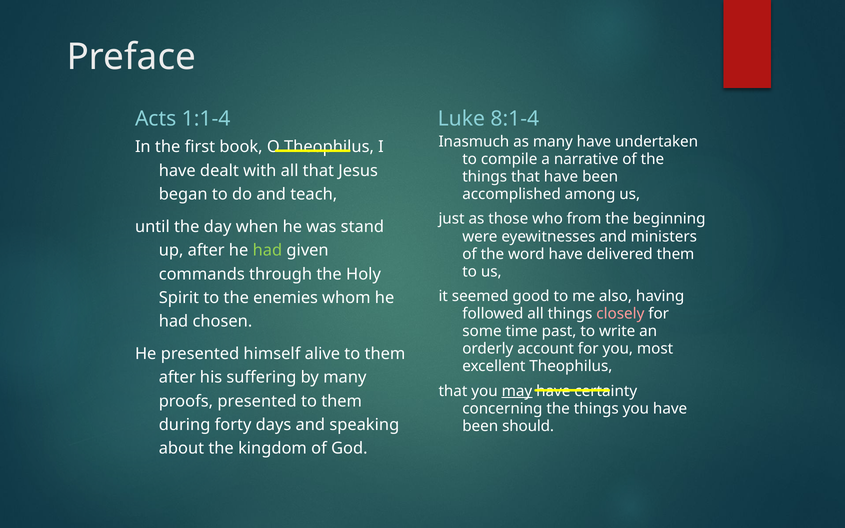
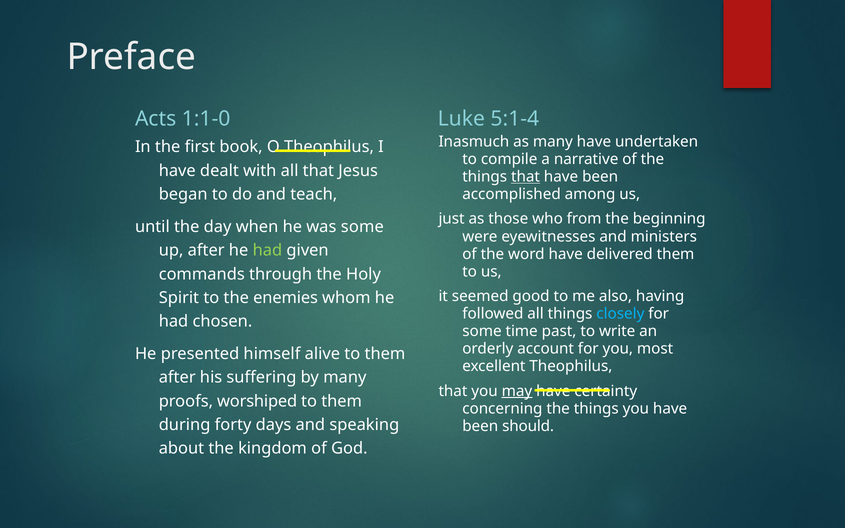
1:1-4: 1:1-4 -> 1:1-0
8:1-4: 8:1-4 -> 5:1-4
that at (525, 177) underline: none -> present
was stand: stand -> some
closely colour: pink -> light blue
proofs presented: presented -> worshiped
